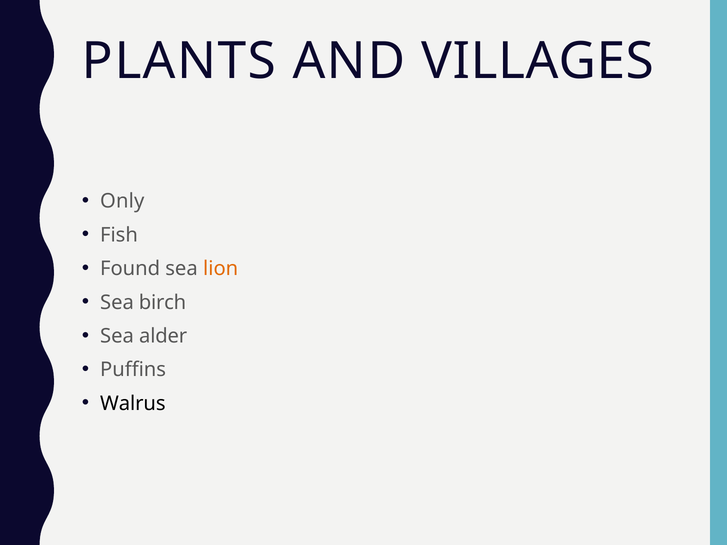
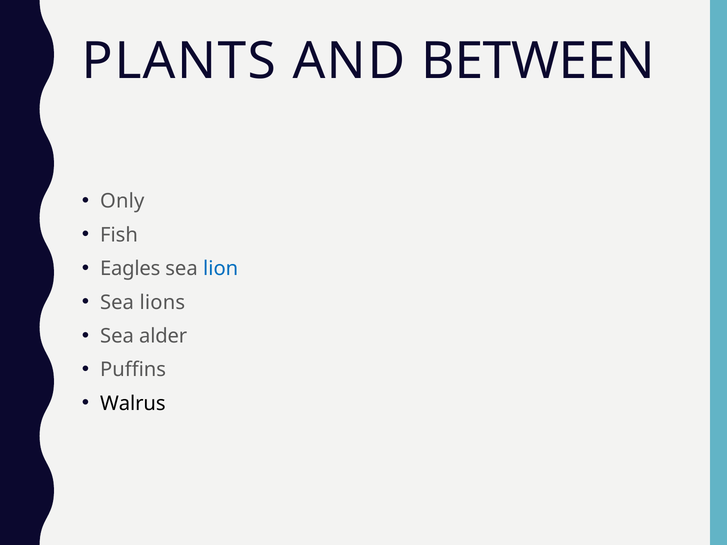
VILLAGES: VILLAGES -> BETWEEN
Found: Found -> Eagles
lion colour: orange -> blue
birch: birch -> lions
